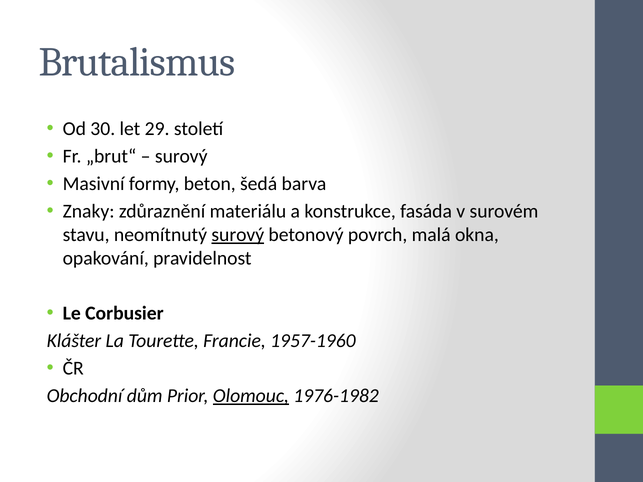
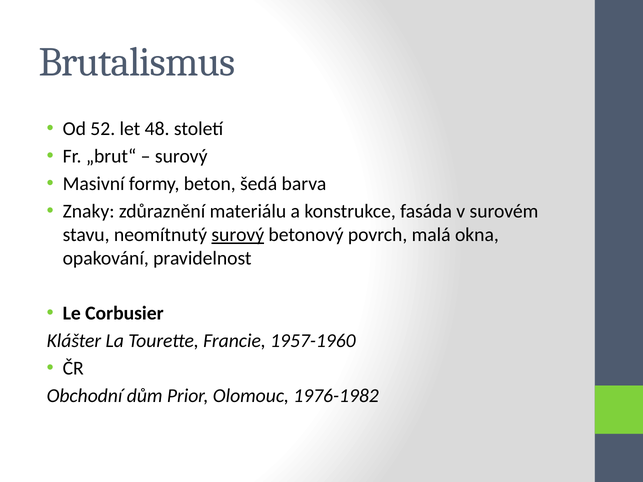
30: 30 -> 52
29: 29 -> 48
Olomouc underline: present -> none
